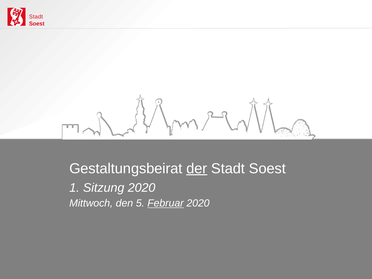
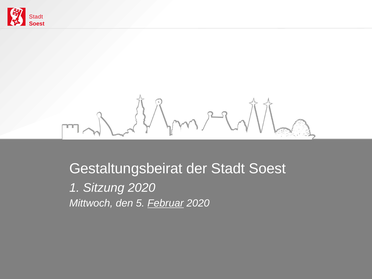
der underline: present -> none
